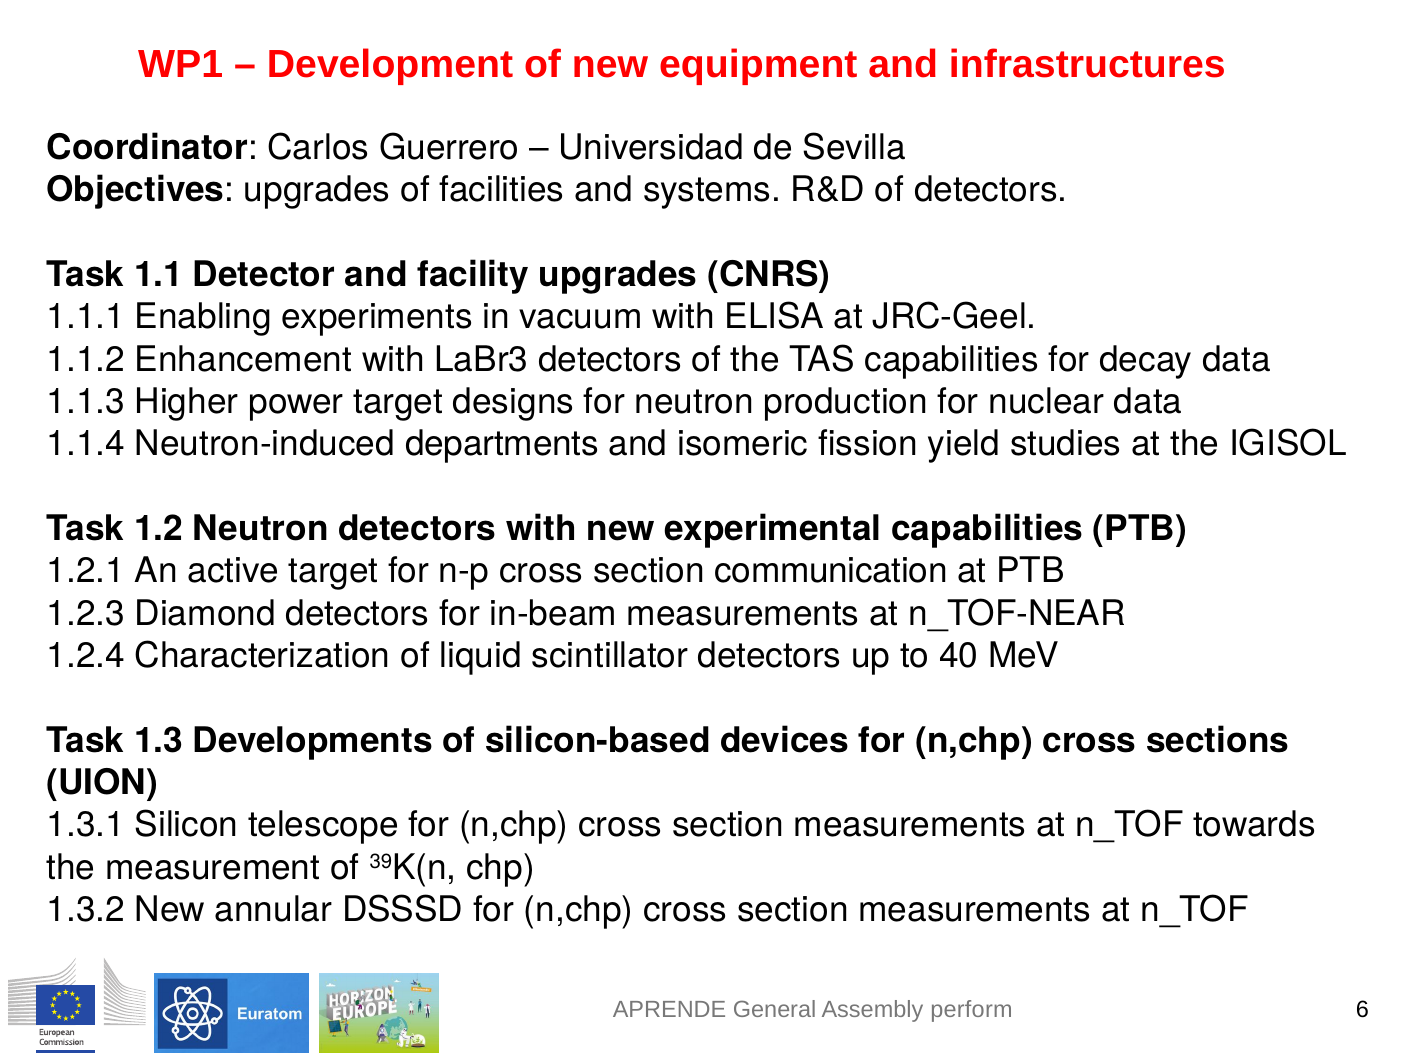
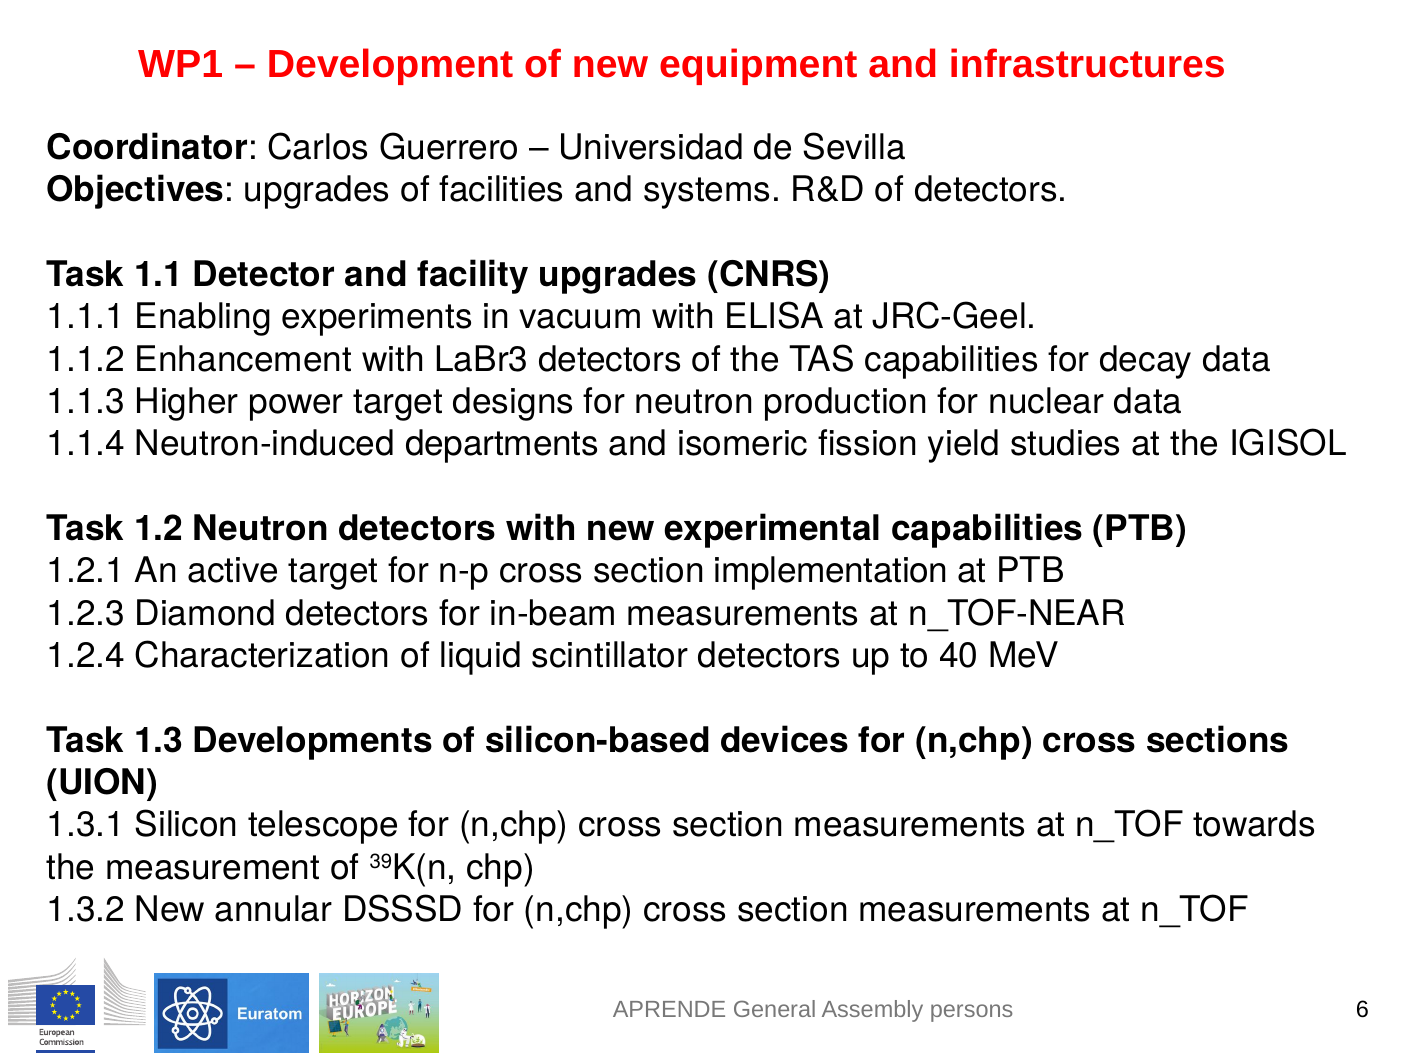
communication: communication -> implementation
perform: perform -> persons
